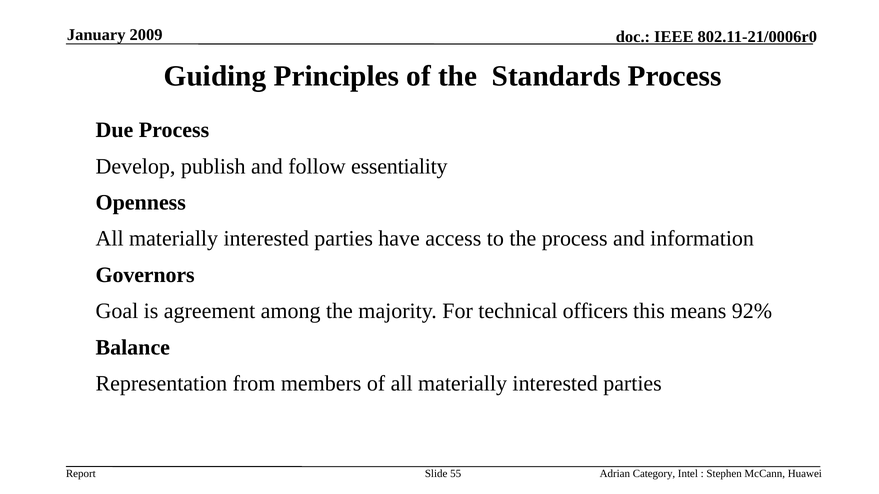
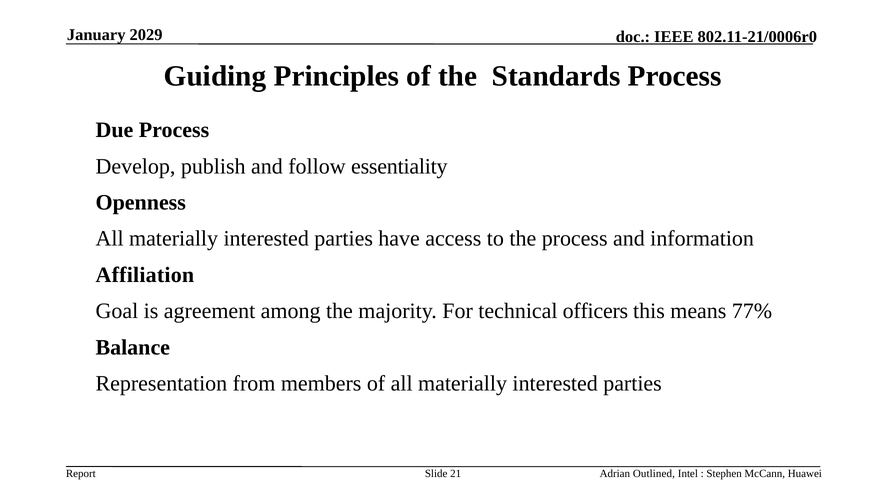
2009: 2009 -> 2029
Governors: Governors -> Affiliation
92%: 92% -> 77%
55: 55 -> 21
Category: Category -> Outlined
